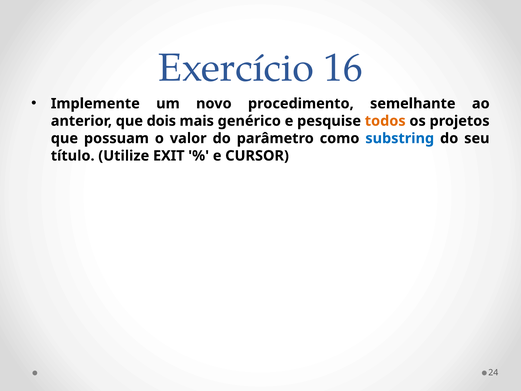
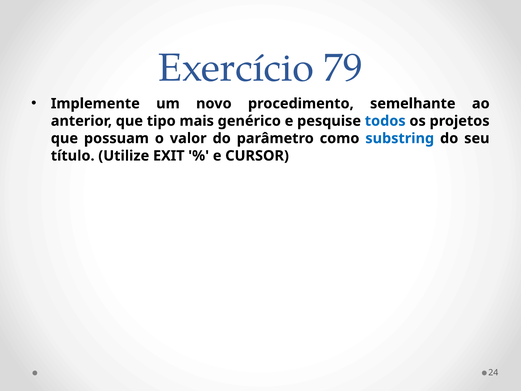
16: 16 -> 79
dois: dois -> tipo
todos colour: orange -> blue
